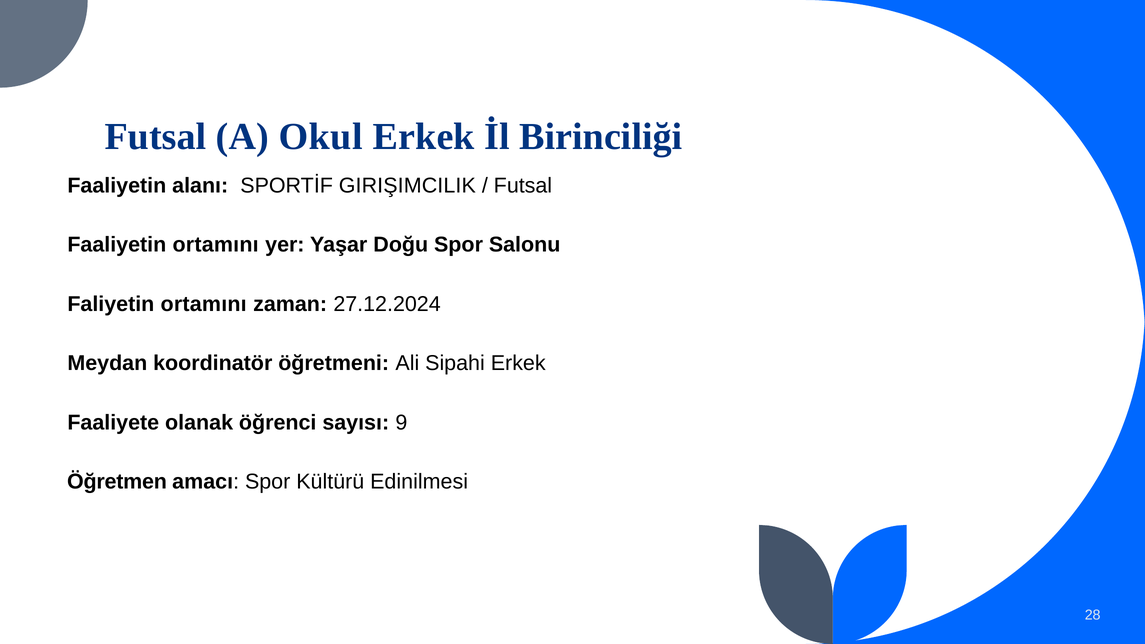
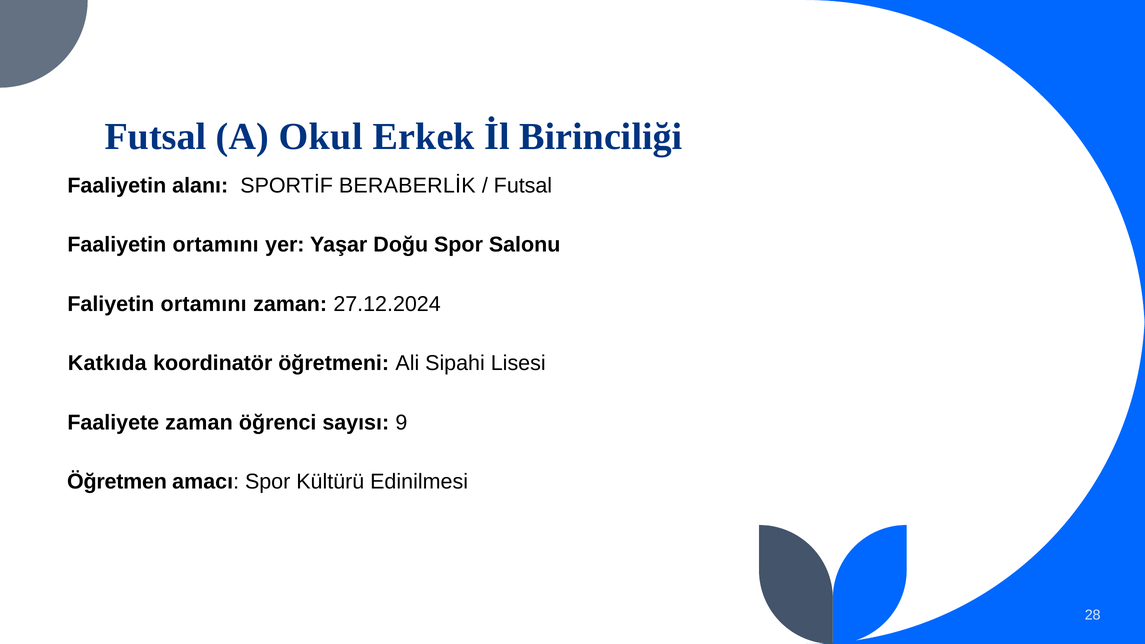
GIRIŞIMCILIK: GIRIŞIMCILIK -> BERABERLİK
Meydan: Meydan -> Katkıda
Sipahi Erkek: Erkek -> Lisesi
Faaliyete olanak: olanak -> zaman
